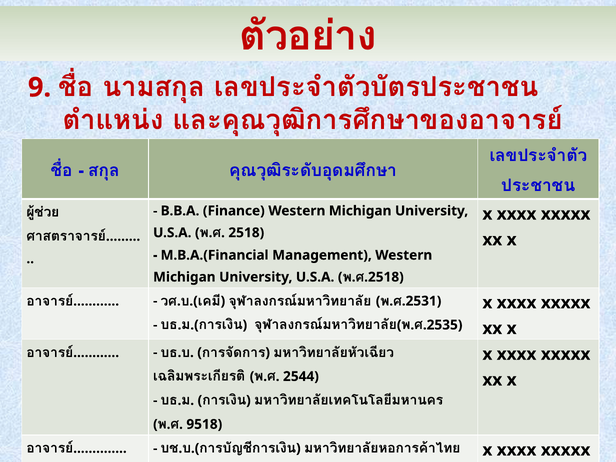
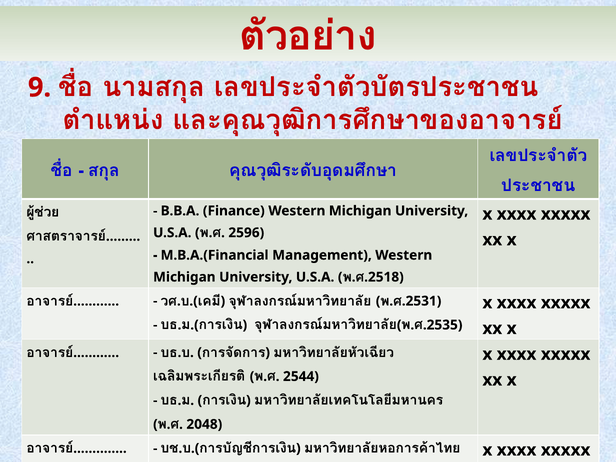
2518: 2518 -> 2596
9518: 9518 -> 2048
